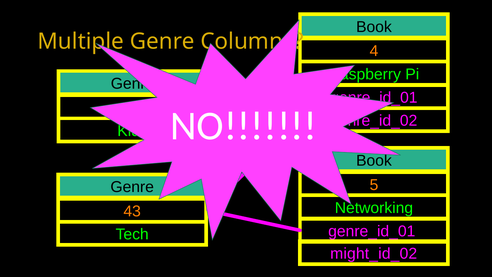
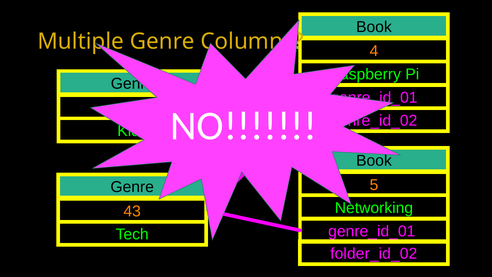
might_id_02: might_id_02 -> folder_id_02
